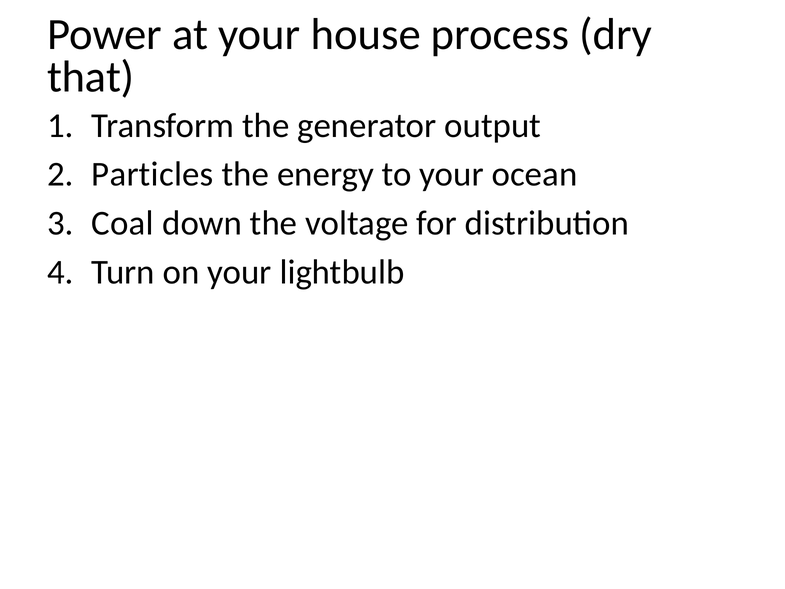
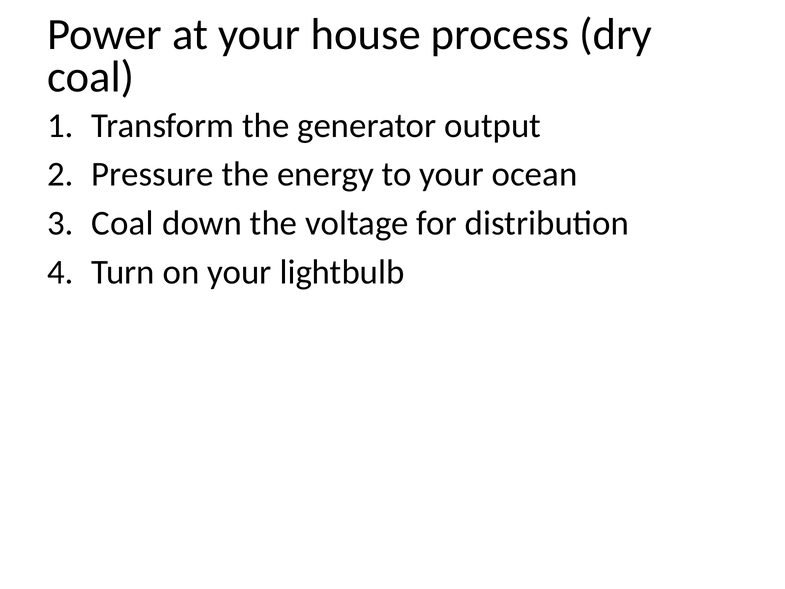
that at (91, 77): that -> coal
Particles: Particles -> Pressure
